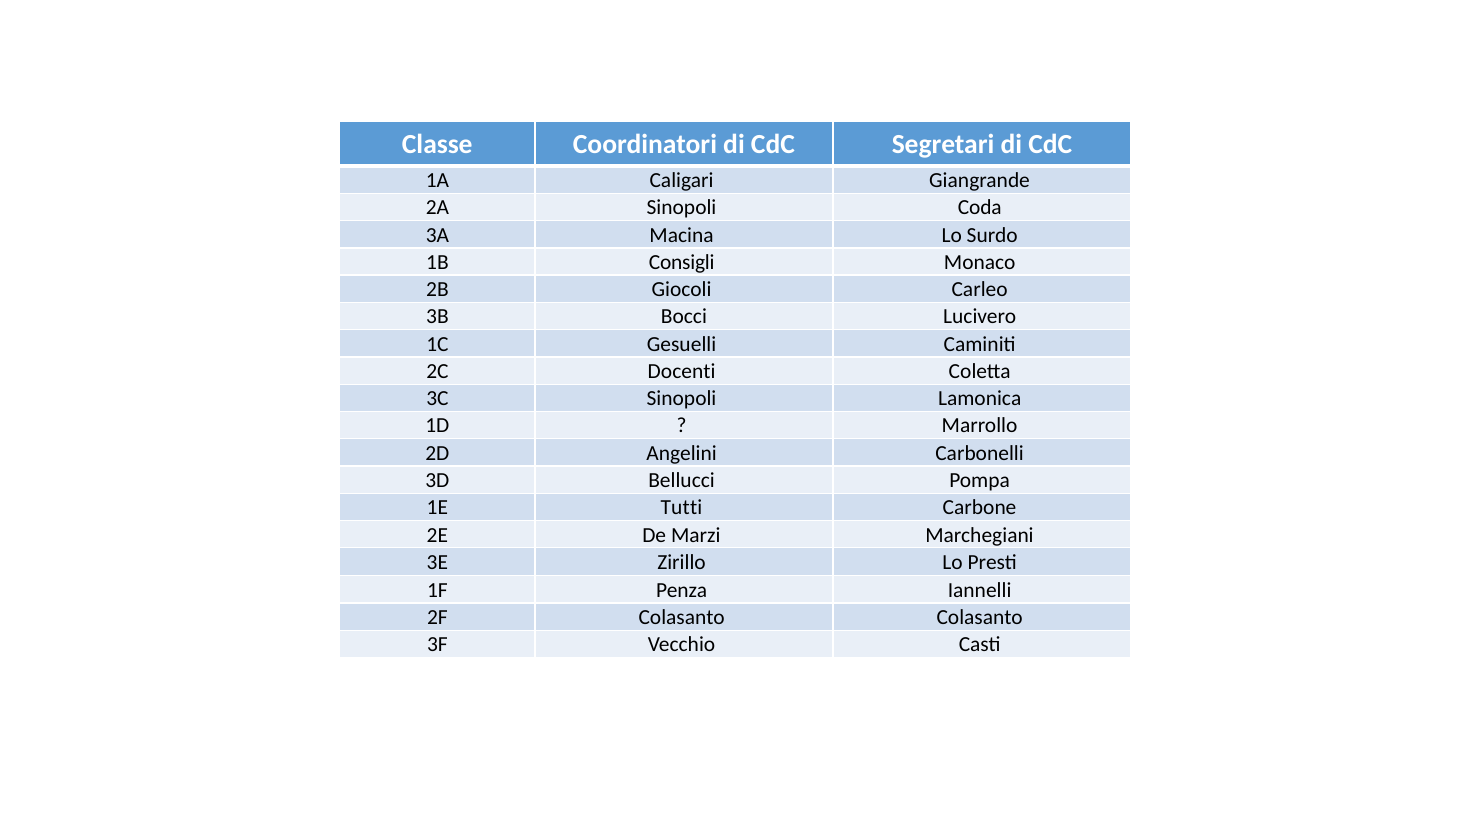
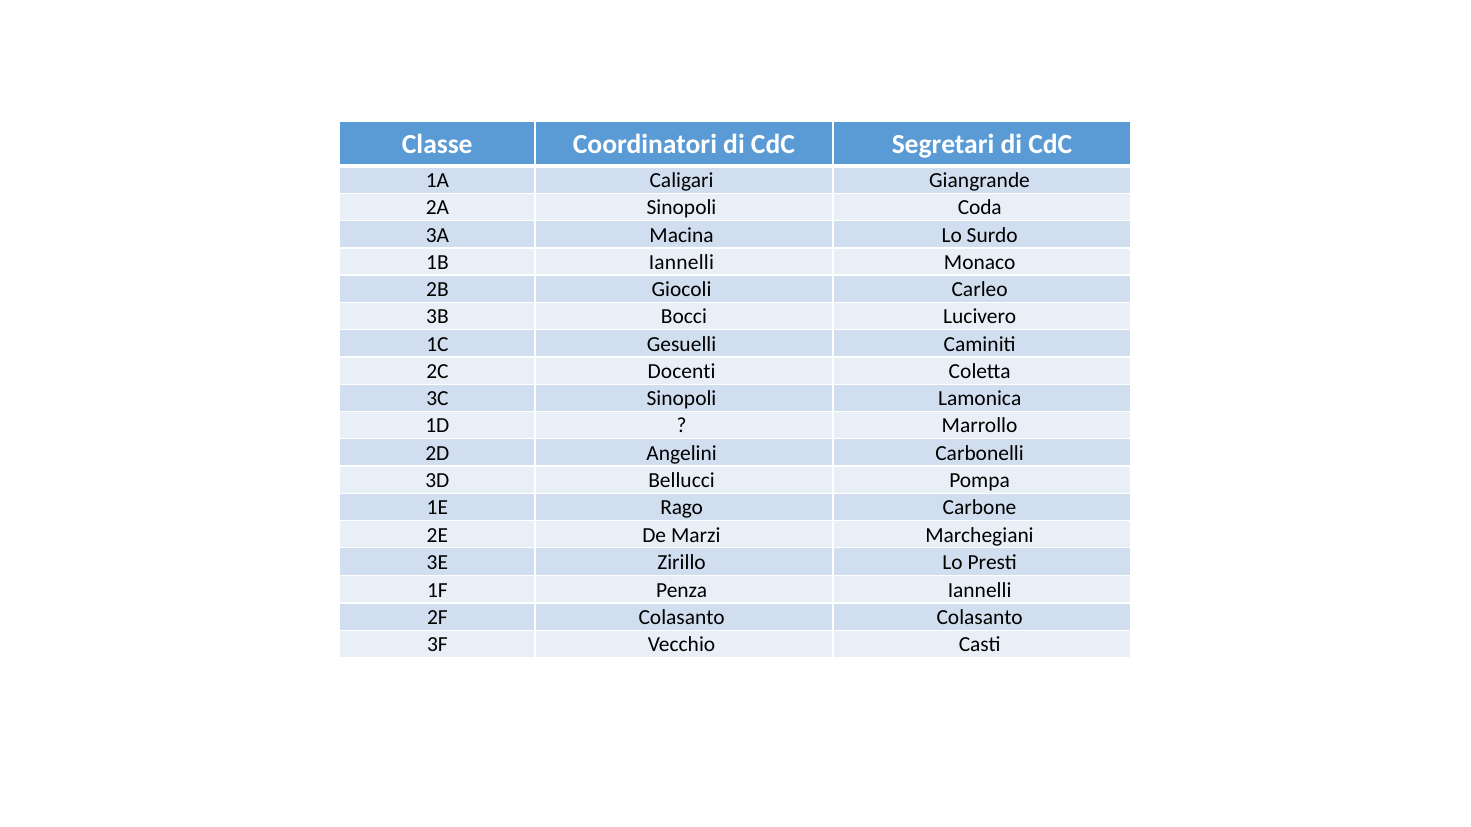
Consigli at (682, 262): Consigli -> Iannelli
Tutti: Tutti -> Rago
